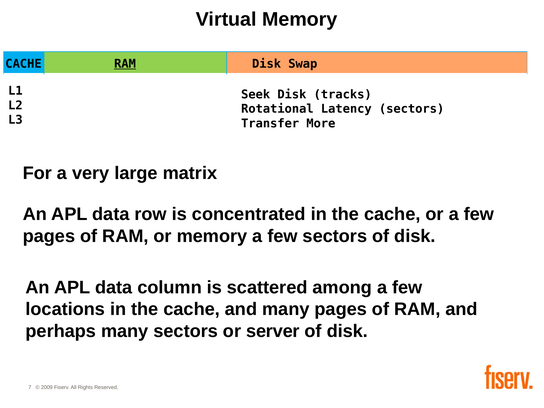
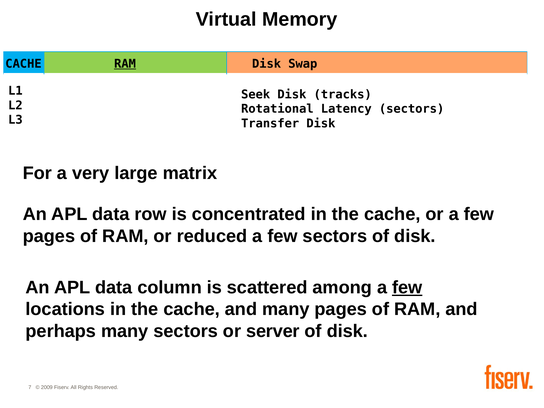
Transfer More: More -> Disk
or memory: memory -> reduced
few at (407, 288) underline: none -> present
